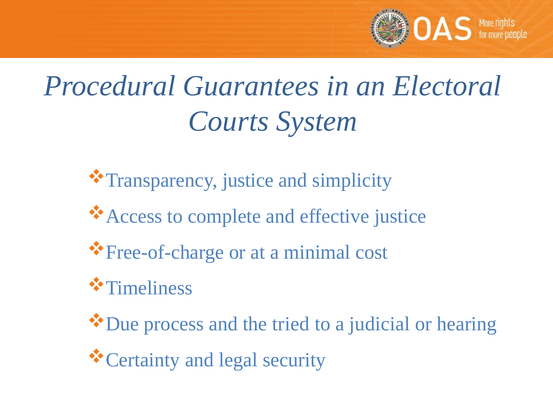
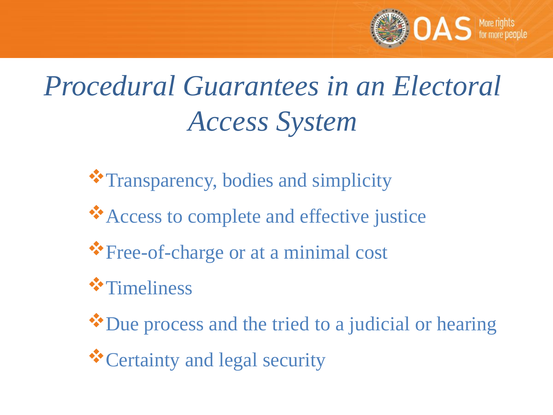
Courts: Courts -> Access
justice at (248, 180): justice -> bodies
